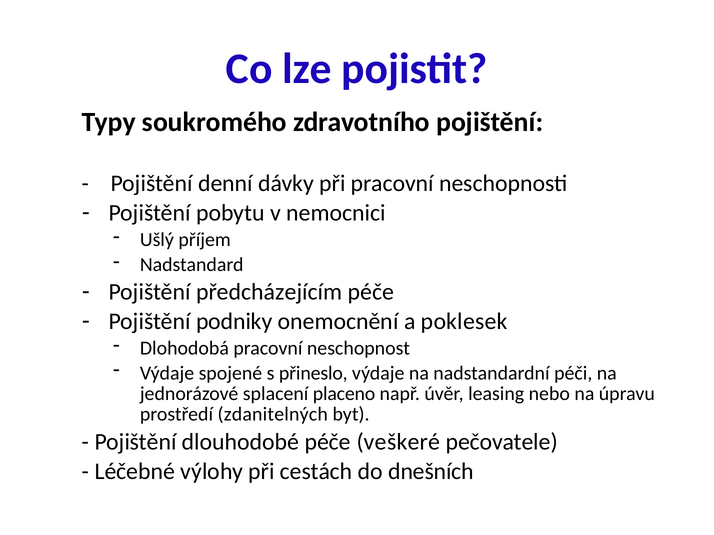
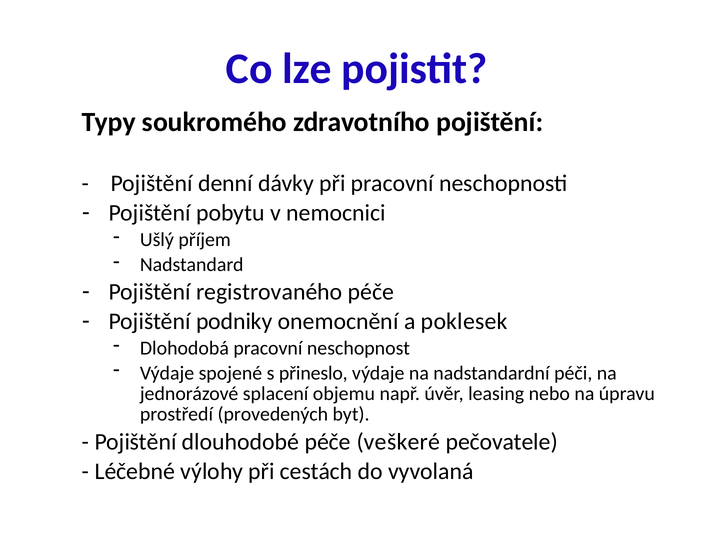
předcházejícím: předcházejícím -> registrovaného
placeno: placeno -> objemu
zdanitelných: zdanitelných -> provedených
dnešních: dnešních -> vyvolaná
